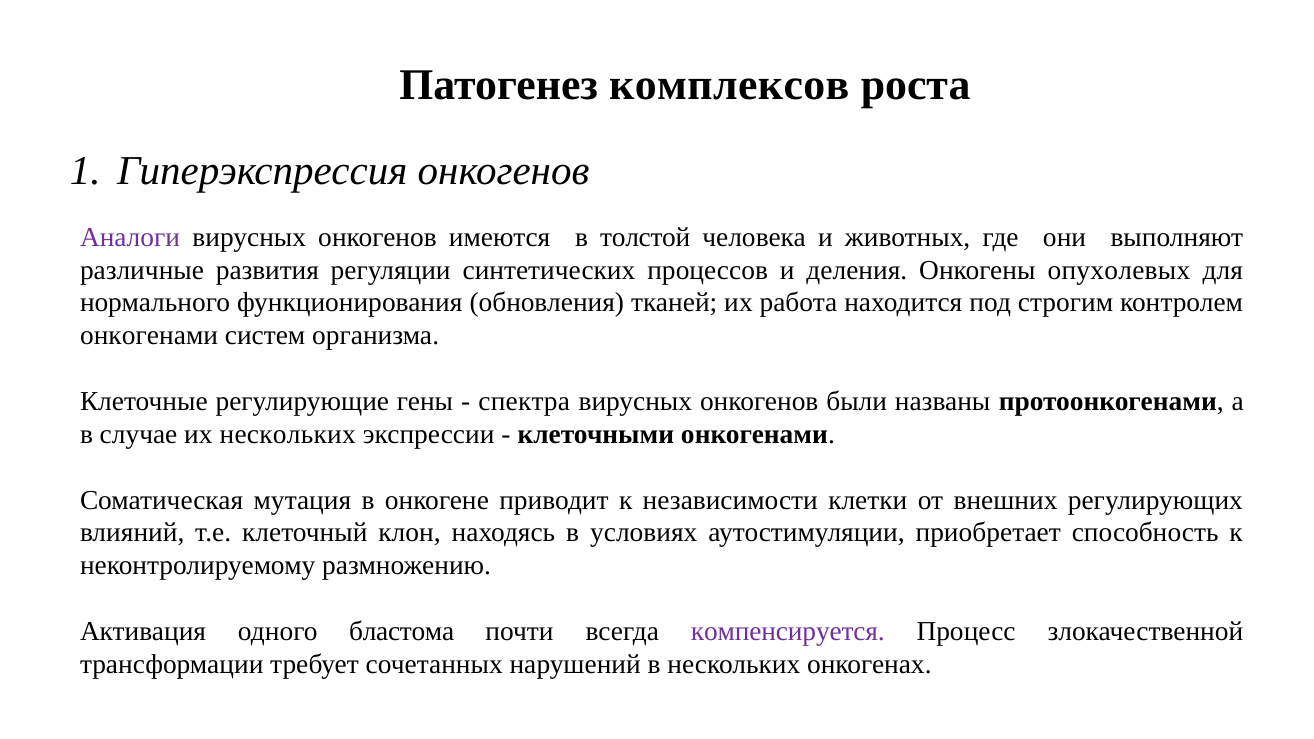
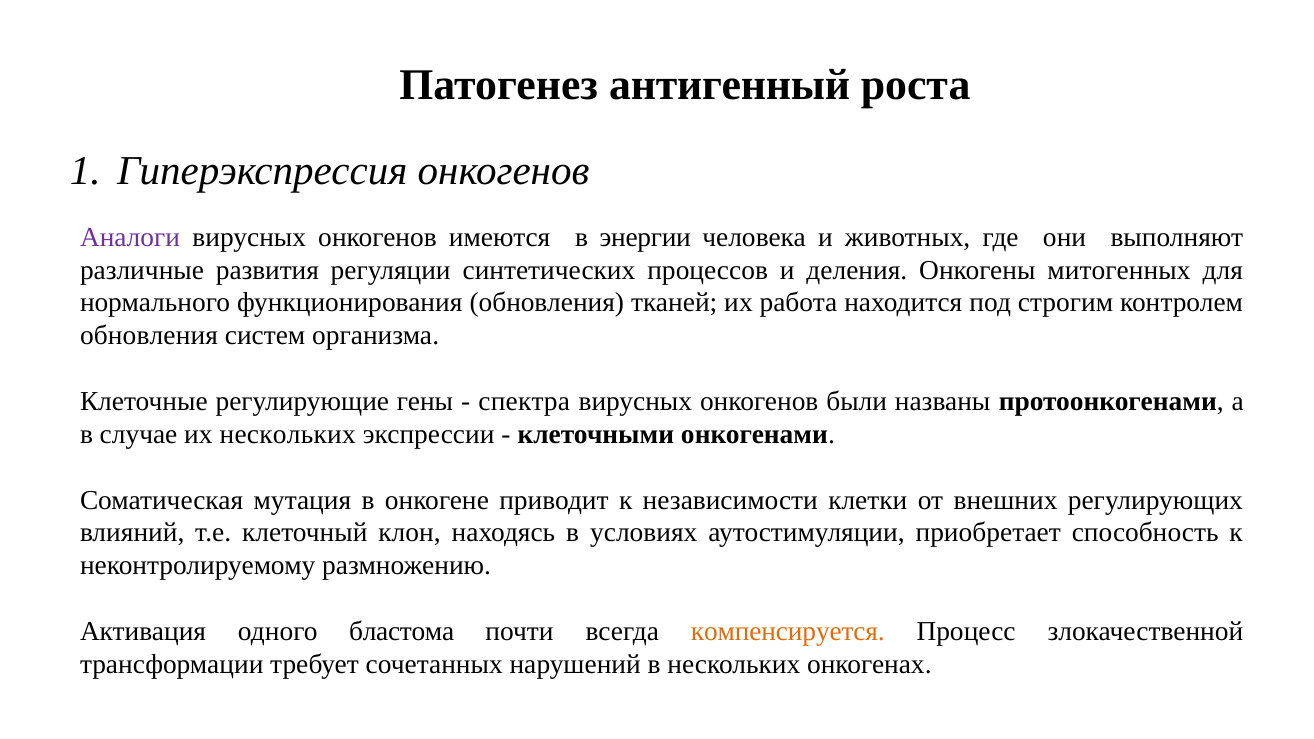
комплексов: комплексов -> антигенный
толстой: толстой -> энергии
опухолевых: опухолевых -> митогенных
онкогенами at (149, 336): онкогенами -> обновления
компенсируется colour: purple -> orange
